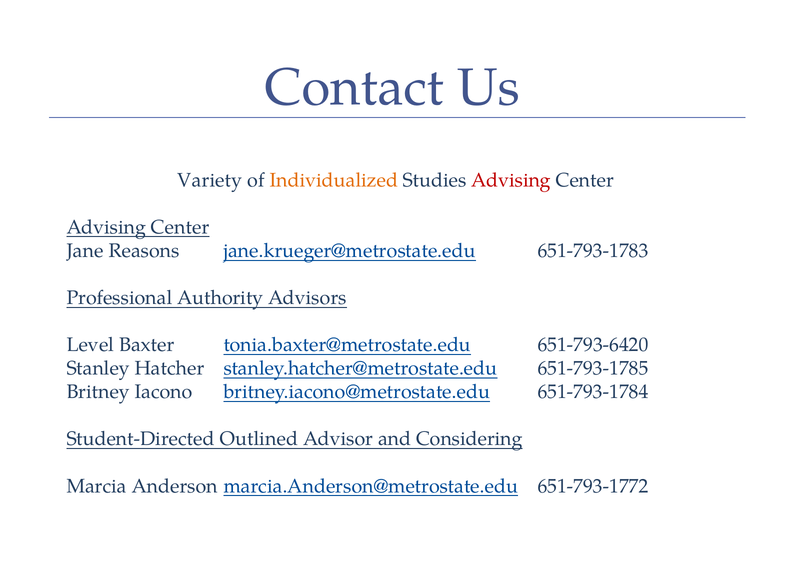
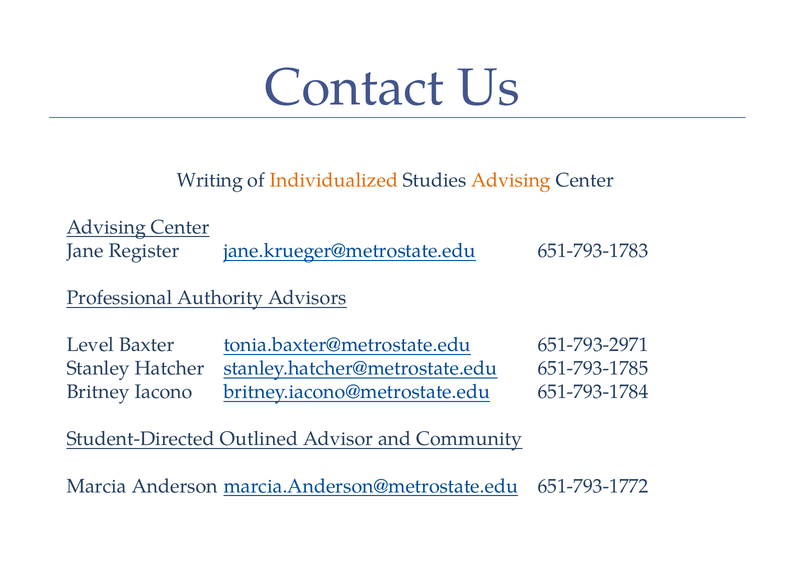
Variety: Variety -> Writing
Advising at (511, 181) colour: red -> orange
Reasons: Reasons -> Register
651-793-6420: 651-793-6420 -> 651-793-2971
Considering: Considering -> Community
